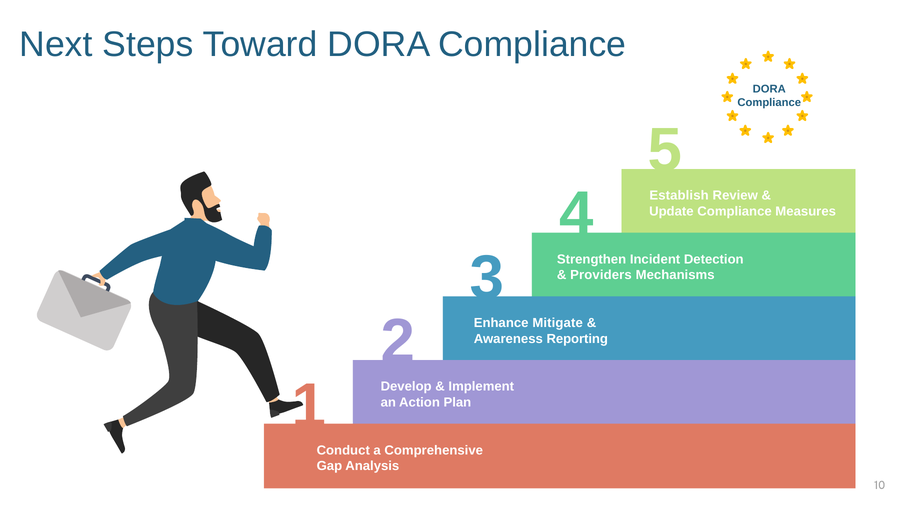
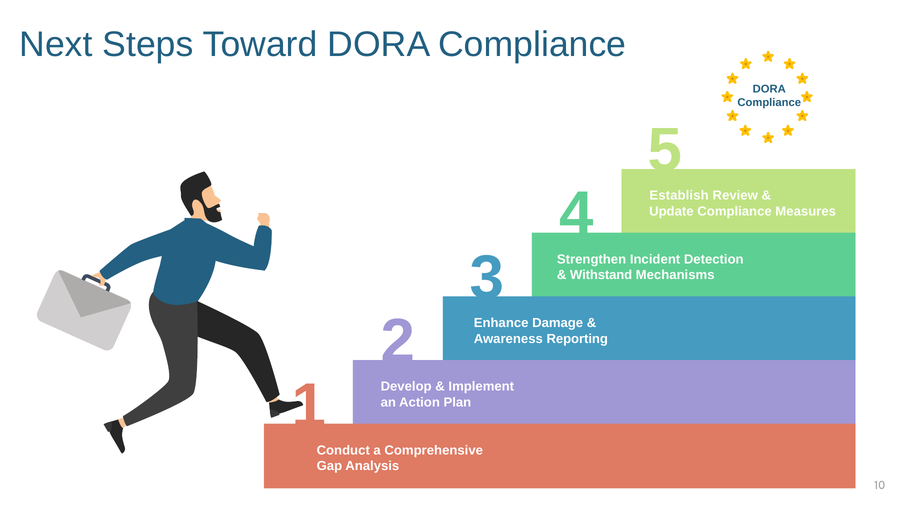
Providers: Providers -> Withstand
Mitigate: Mitigate -> Damage
